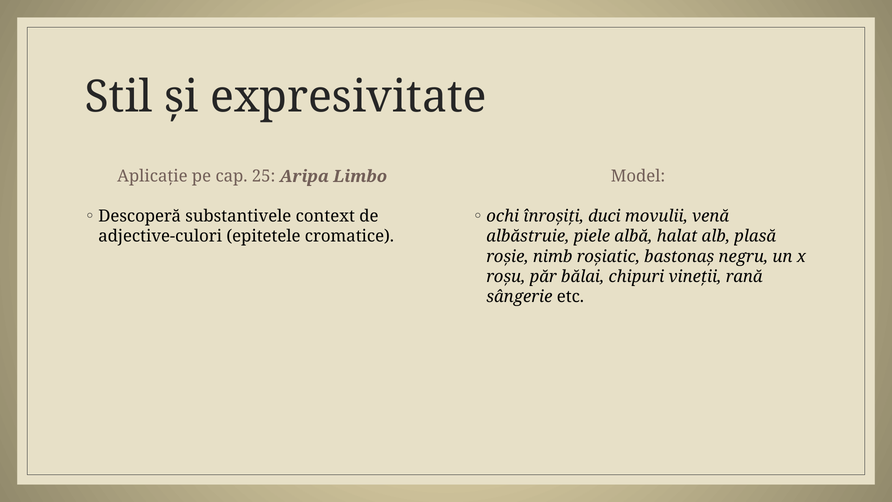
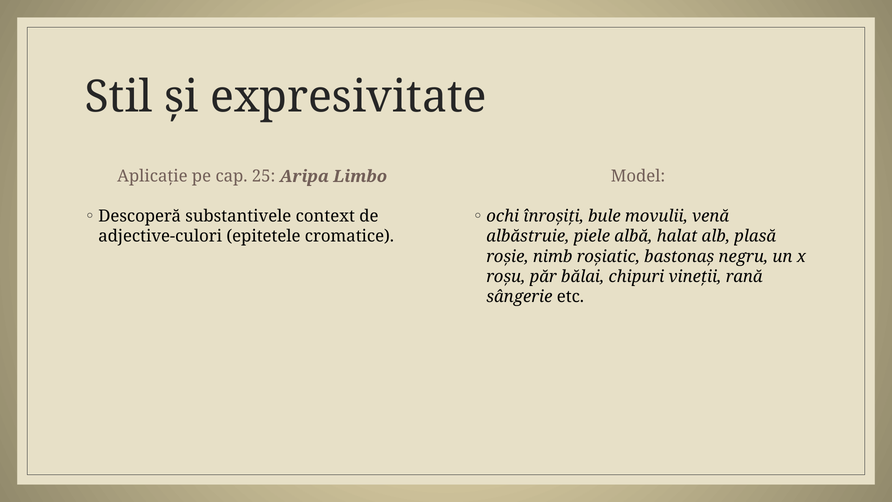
duci: duci -> bule
